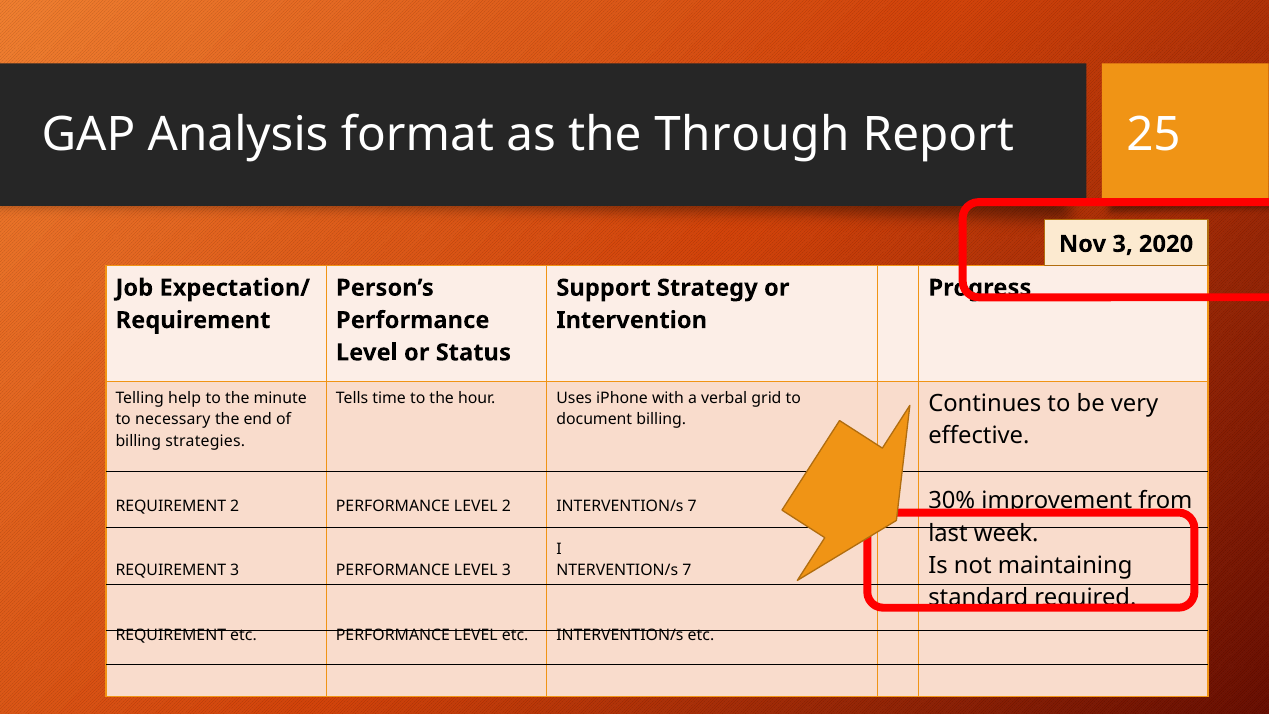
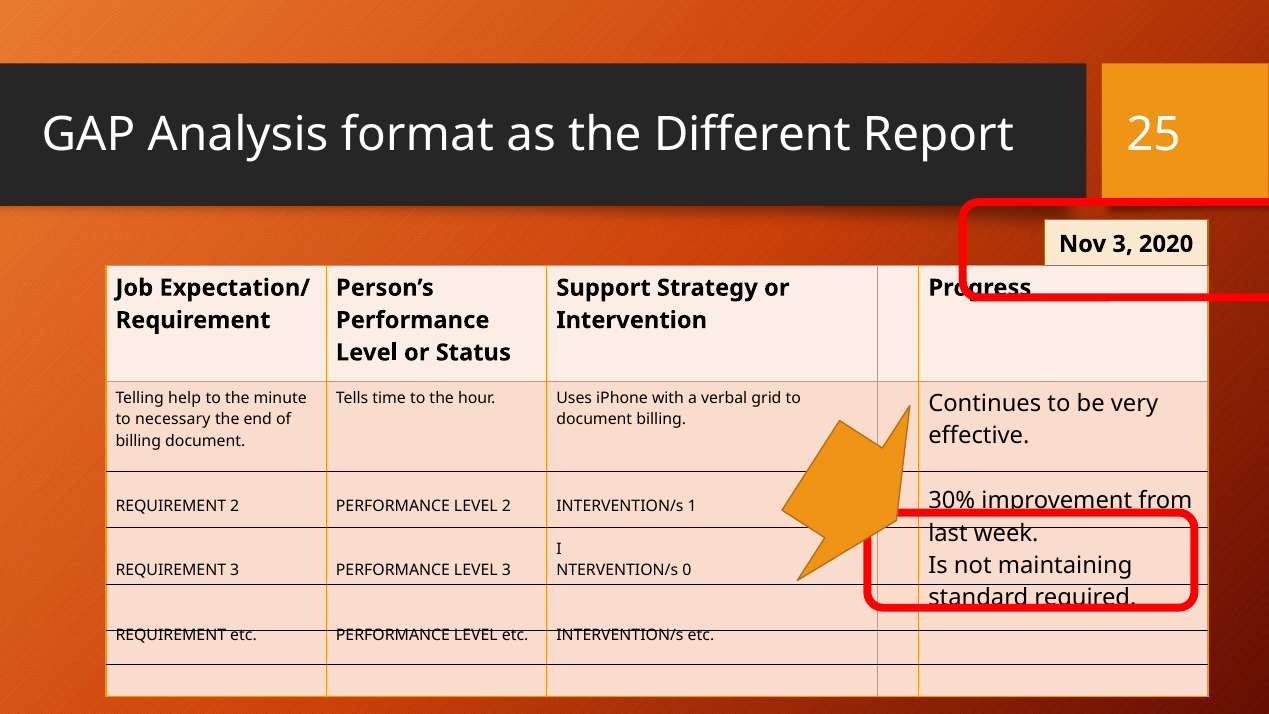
Through: Through -> Different
billing strategies: strategies -> document
INTERVENTION/s 7: 7 -> 1
NTERVENTION/s 7: 7 -> 0
